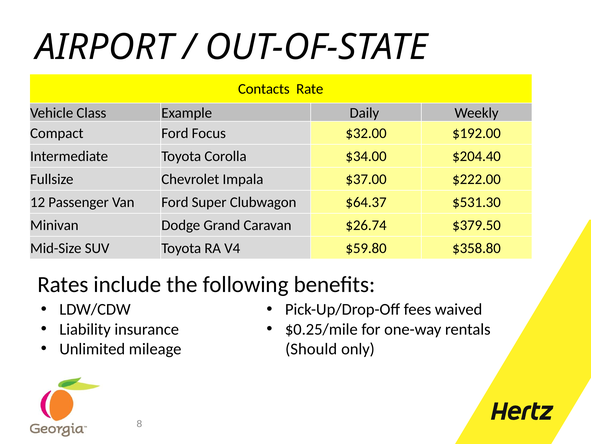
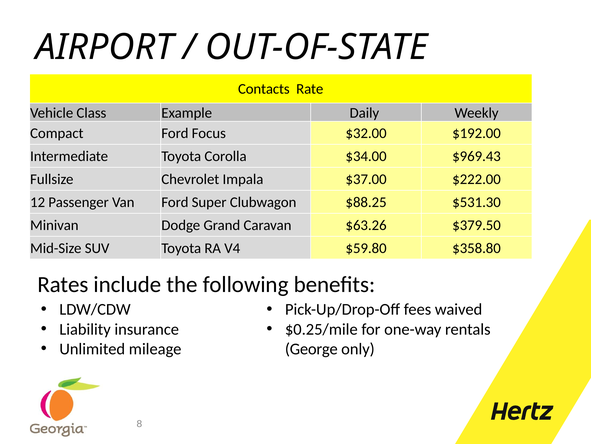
$204.40: $204.40 -> $969.43
$64.37: $64.37 -> $88.25
$26.74: $26.74 -> $63.26
Should: Should -> George
